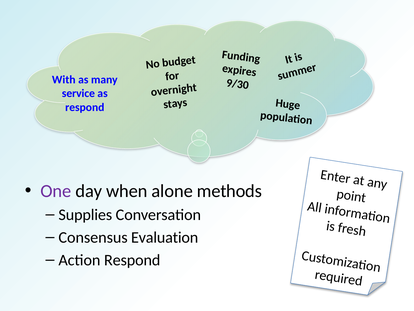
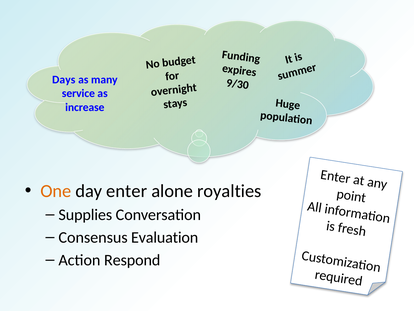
With: With -> Days
respond at (85, 107): respond -> increase
One colour: purple -> orange
day when: when -> enter
methods: methods -> royalties
